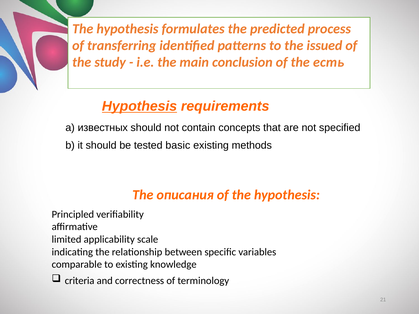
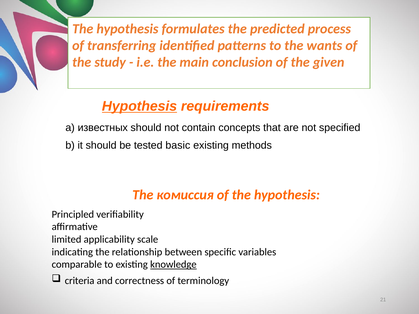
issued: issued -> wants
есть: есть -> given
описания: описания -> комиссия
knowledge underline: none -> present
